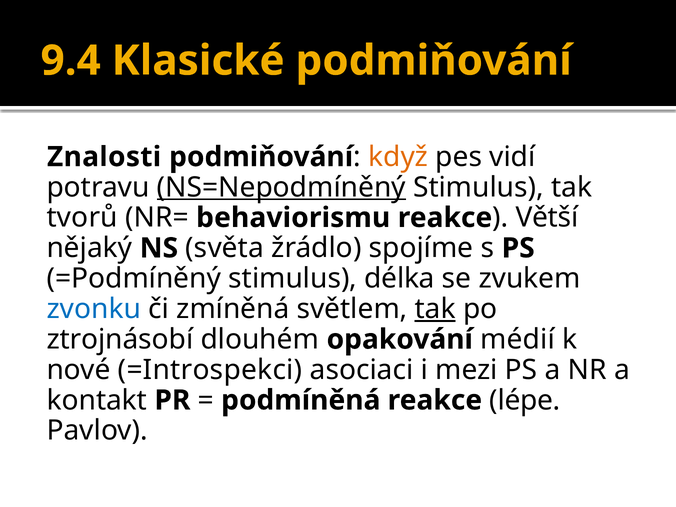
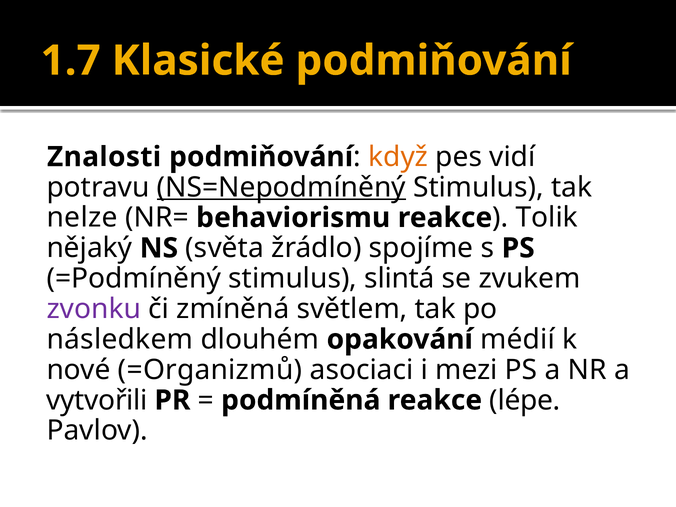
9.4: 9.4 -> 1.7
tvorů: tvorů -> nelze
Větší: Větší -> Tolik
délka: délka -> slintá
zvonku colour: blue -> purple
tak at (435, 309) underline: present -> none
ztrojnásobí: ztrojnásobí -> následkem
=Introspekci: =Introspekci -> =Organizmů
kontakt: kontakt -> vytvořili
